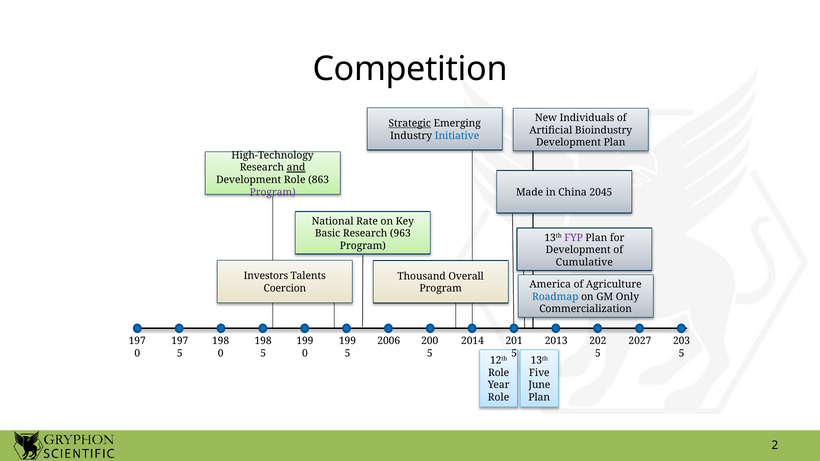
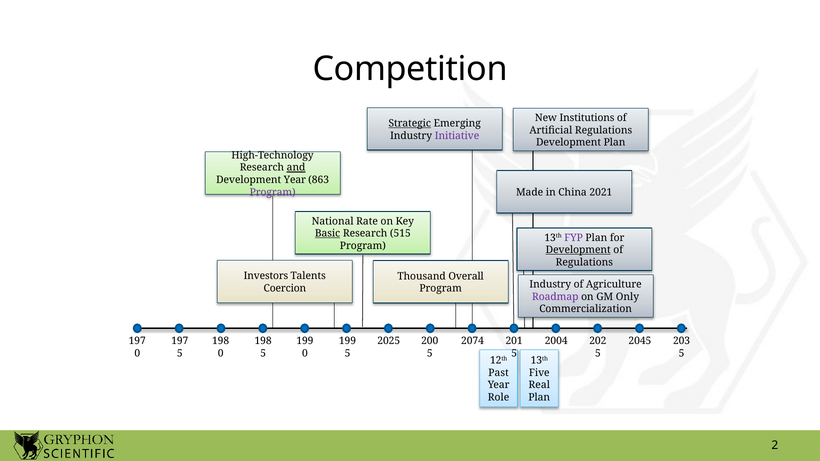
Individuals: Individuals -> Institutions
Artificial Bioindustry: Bioindustry -> Regulations
Initiative colour: blue -> purple
Development Role: Role -> Year
2045: 2045 -> 2021
Basic underline: none -> present
963: 963 -> 515
Development at (578, 250) underline: none -> present
Cumulative at (584, 262): Cumulative -> Regulations
America at (550, 285): America -> Industry
Roadmap colour: blue -> purple
2006: 2006 -> 2025
2014: 2014 -> 2074
2013: 2013 -> 2004
2027: 2027 -> 2045
Role at (499, 373): Role -> Past
June: June -> Real
